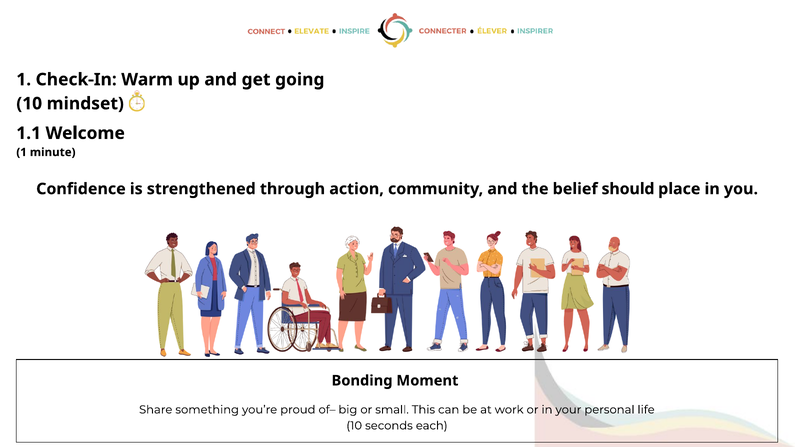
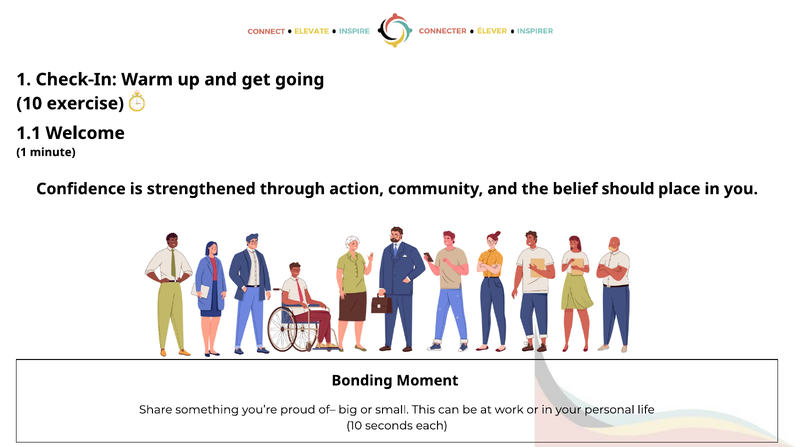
mindset: mindset -> exercise
